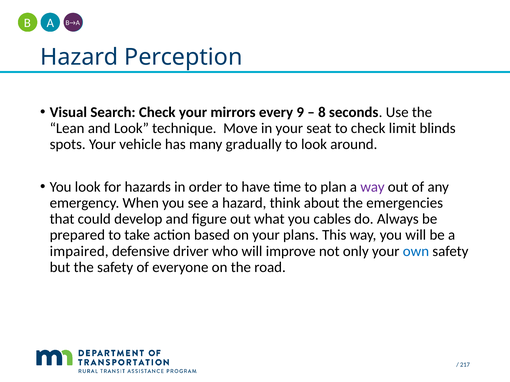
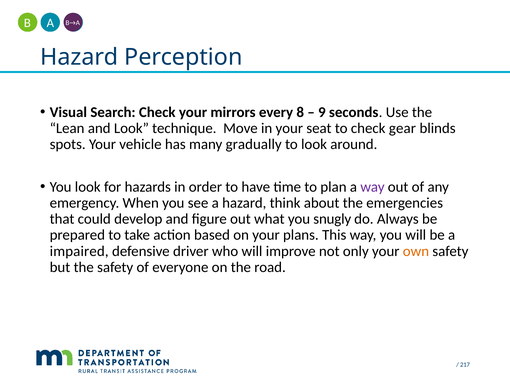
9: 9 -> 8
8: 8 -> 9
limit: limit -> gear
cables: cables -> snugly
own colour: blue -> orange
